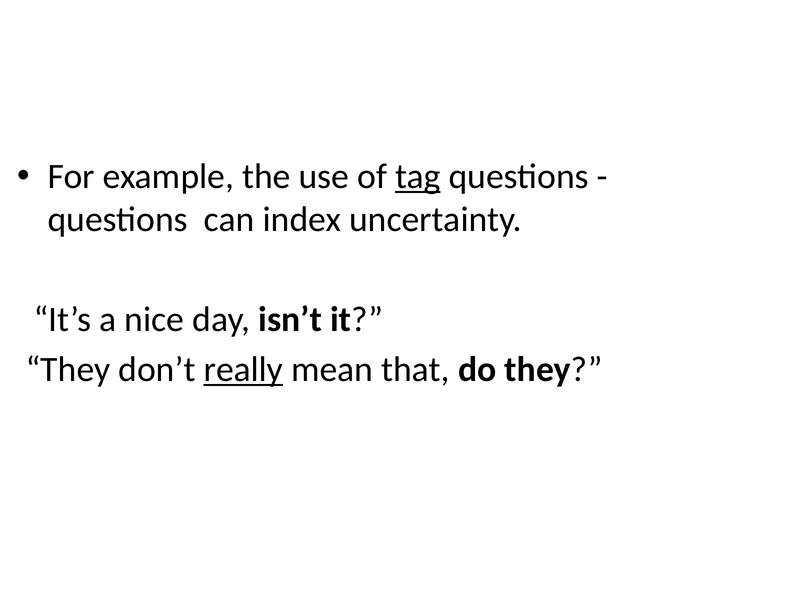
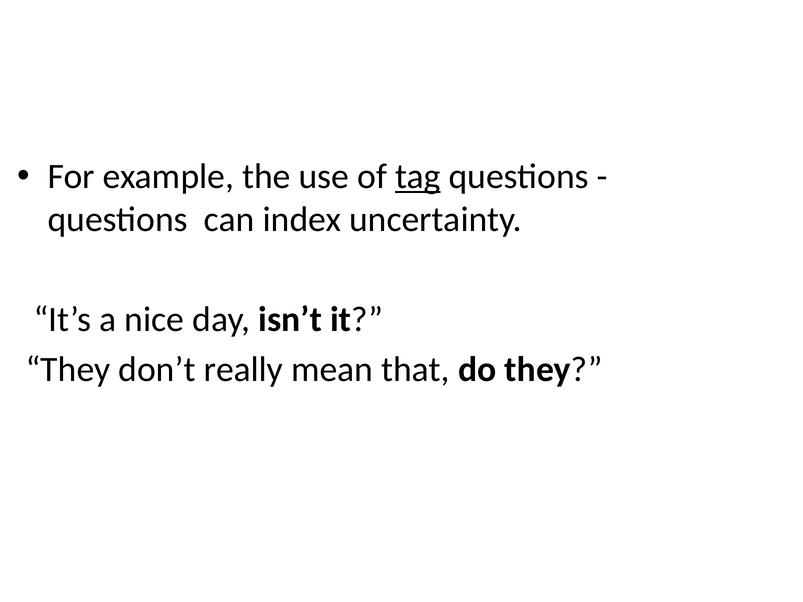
really underline: present -> none
